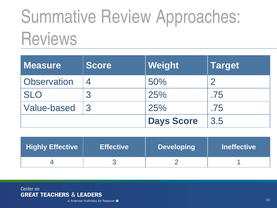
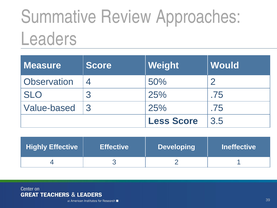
Reviews: Reviews -> Leaders
Target: Target -> Would
Days: Days -> Less
